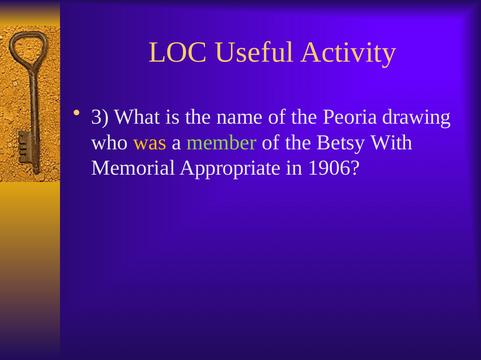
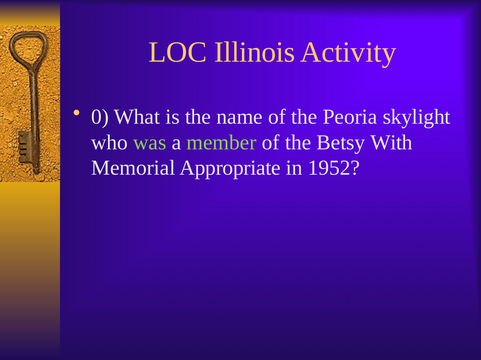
Useful: Useful -> Illinois
3: 3 -> 0
drawing: drawing -> skylight
was colour: yellow -> light green
1906: 1906 -> 1952
